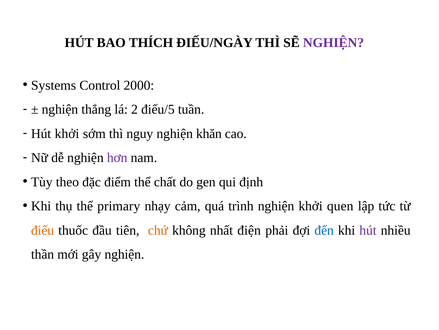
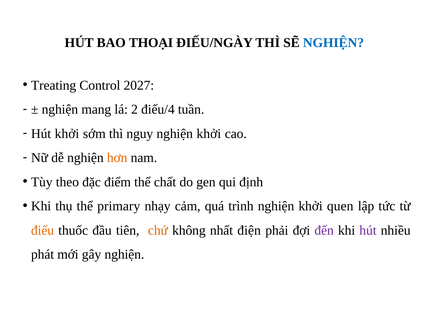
THÍCH: THÍCH -> THOẠI
NGHIỆN at (333, 43) colour: purple -> blue
Systems: Systems -> Treating
2000: 2000 -> 2027
thẳng: thẳng -> mang
điếu/5: điếu/5 -> điếu/4
nguy nghiện khăn: khăn -> khởi
hơn colour: purple -> orange
đến colour: blue -> purple
thần: thần -> phát
